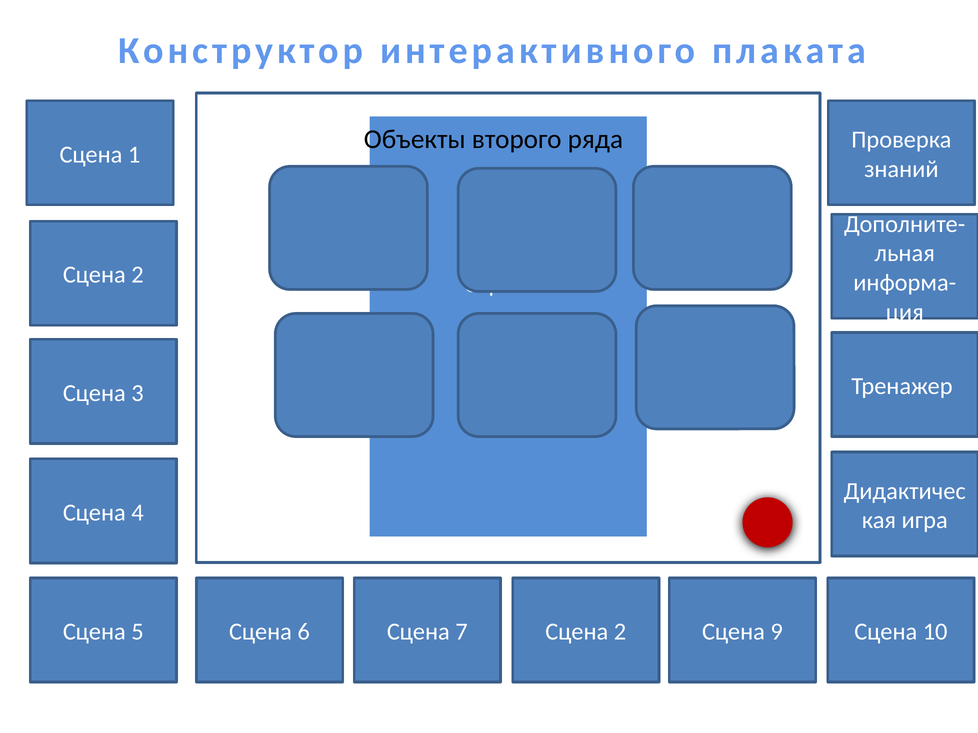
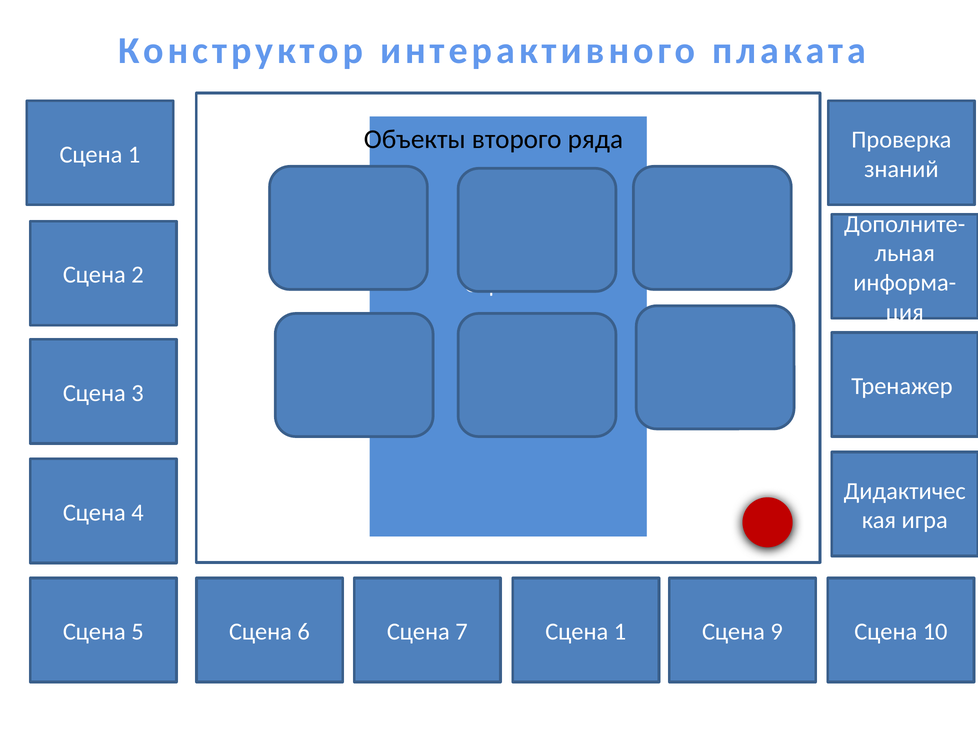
7 Сцена 2: 2 -> 1
